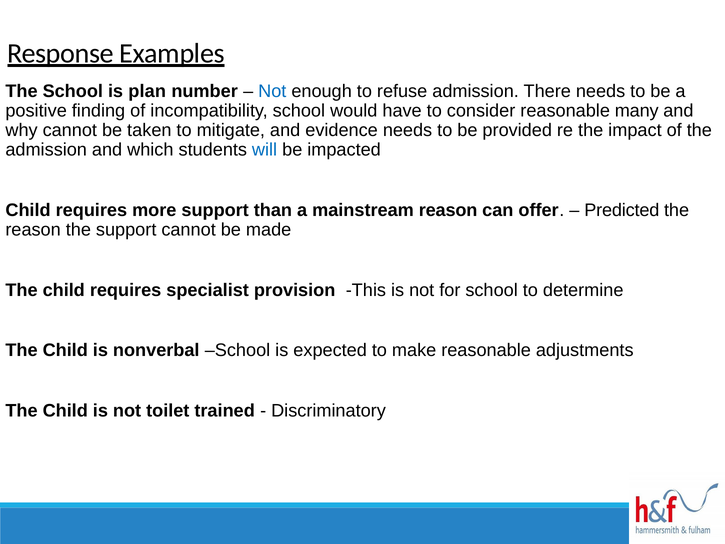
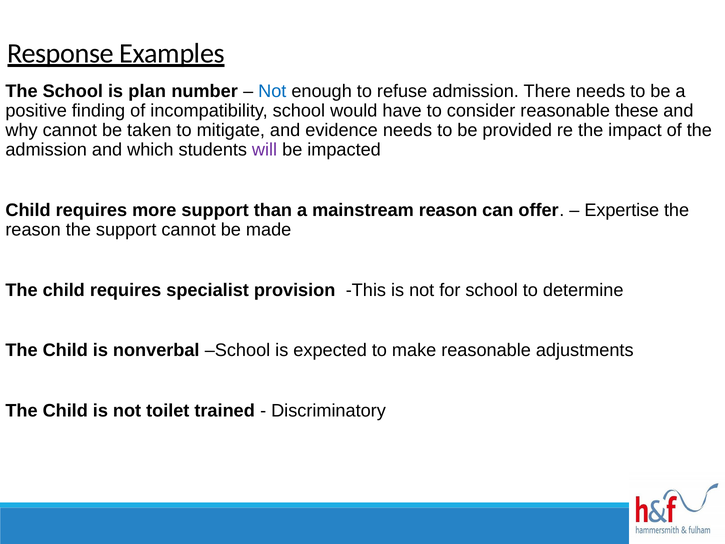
many: many -> these
will colour: blue -> purple
Predicted: Predicted -> Expertise
